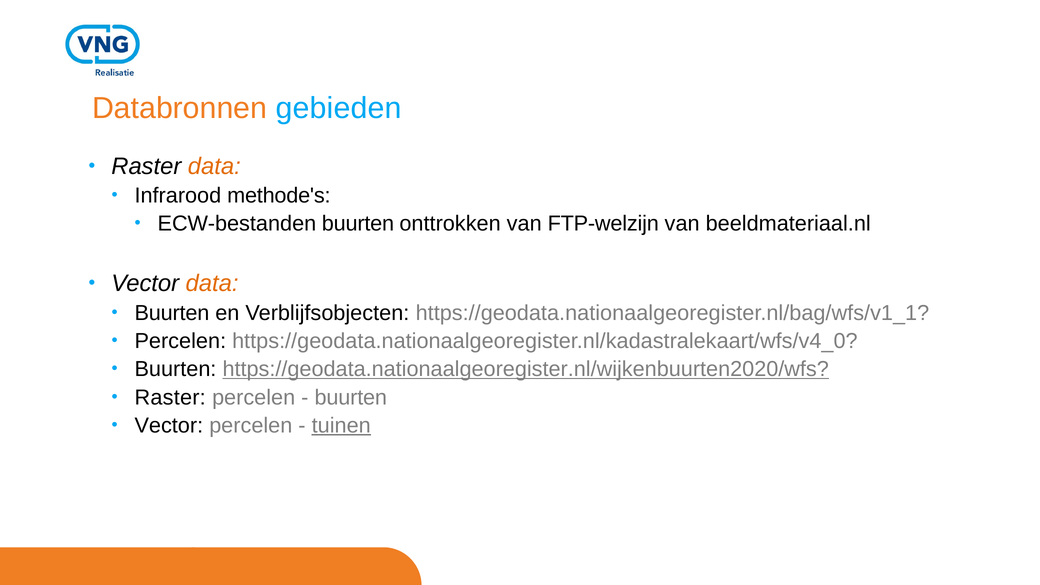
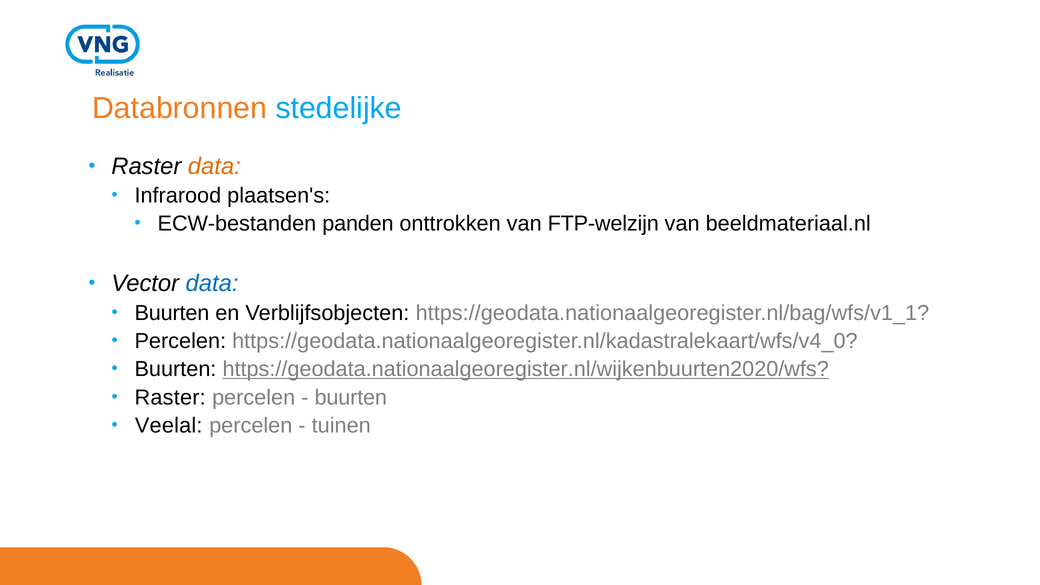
gebieden: gebieden -> stedelijke
methode's: methode's -> plaatsen's
ECW-bestanden buurten: buurten -> panden
data at (212, 284) colour: orange -> blue
Vector at (169, 426): Vector -> Veelal
tuinen underline: present -> none
